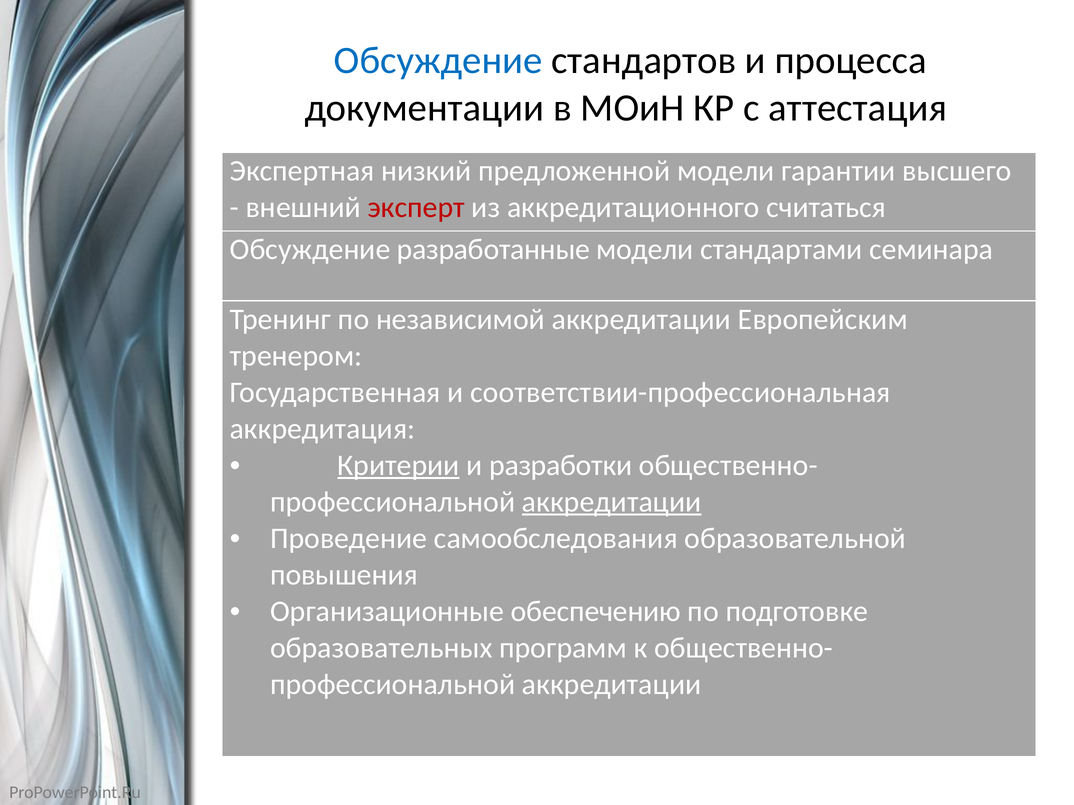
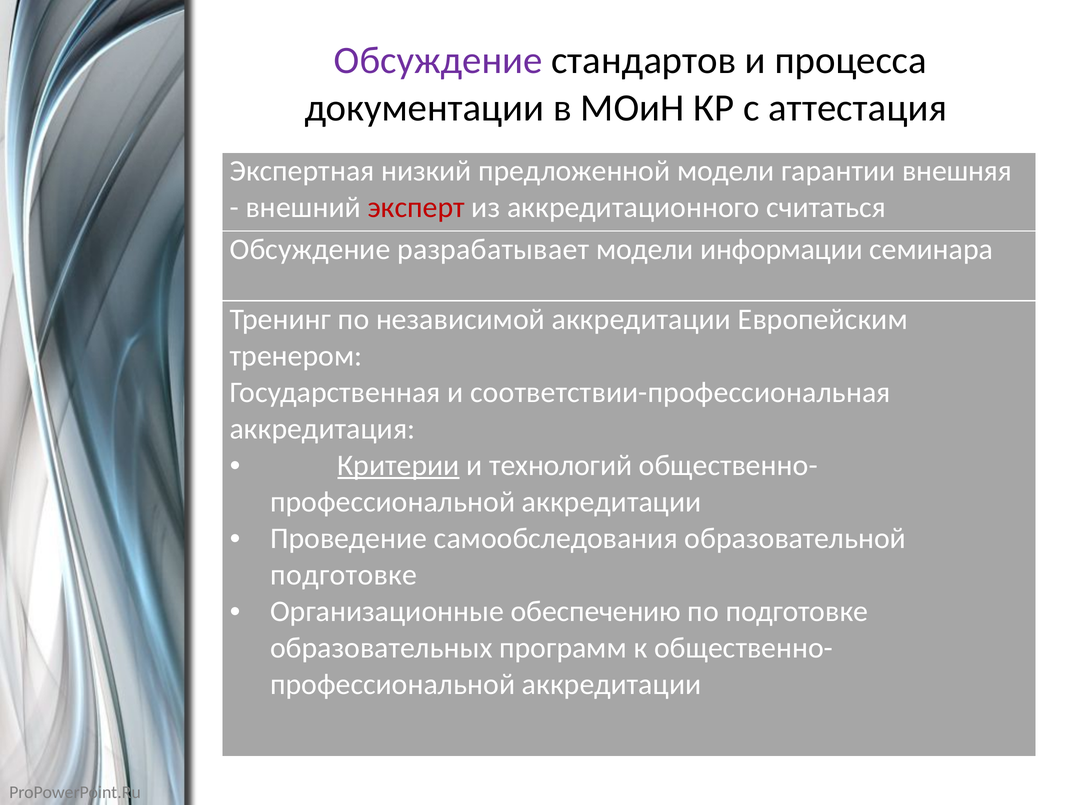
Обсуждение at (438, 60) colour: blue -> purple
высшего: высшего -> внешняя
разработанные: разработанные -> разрабатывает
стандартами: стандартами -> информации
разработки: разработки -> технологий
аккредитации at (612, 502) underline: present -> none
повышения at (344, 575): повышения -> подготовке
